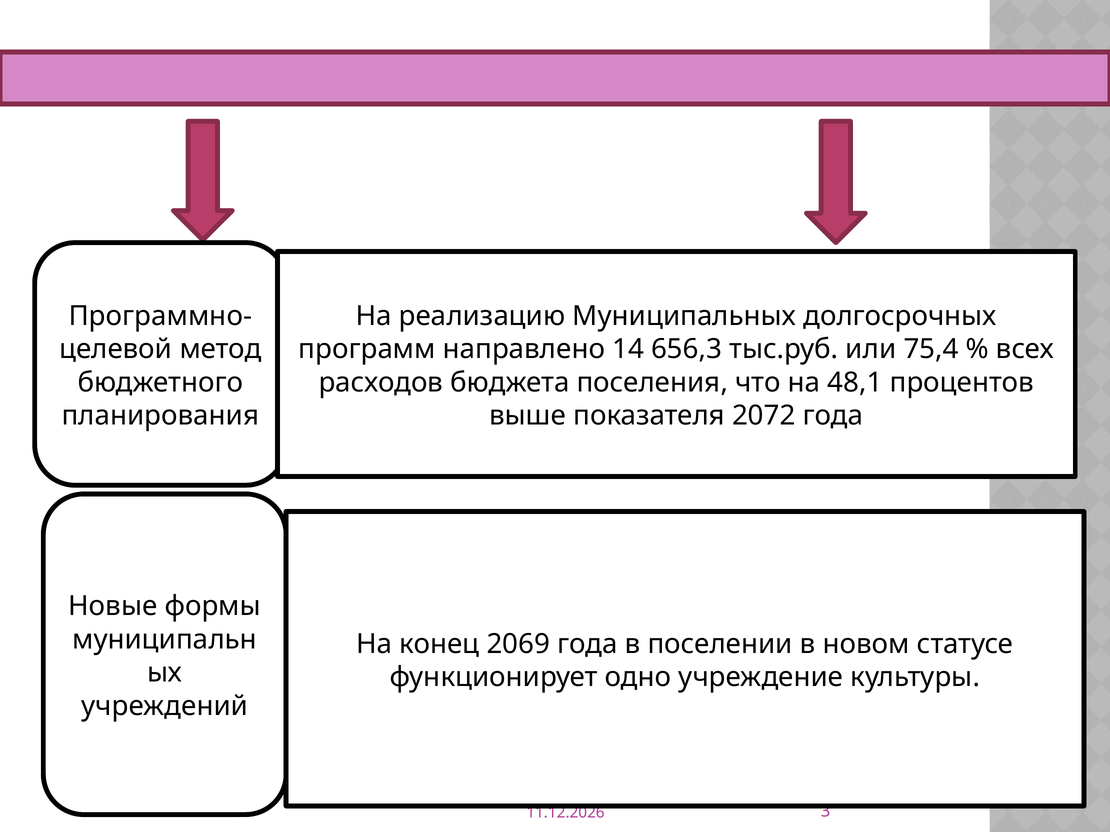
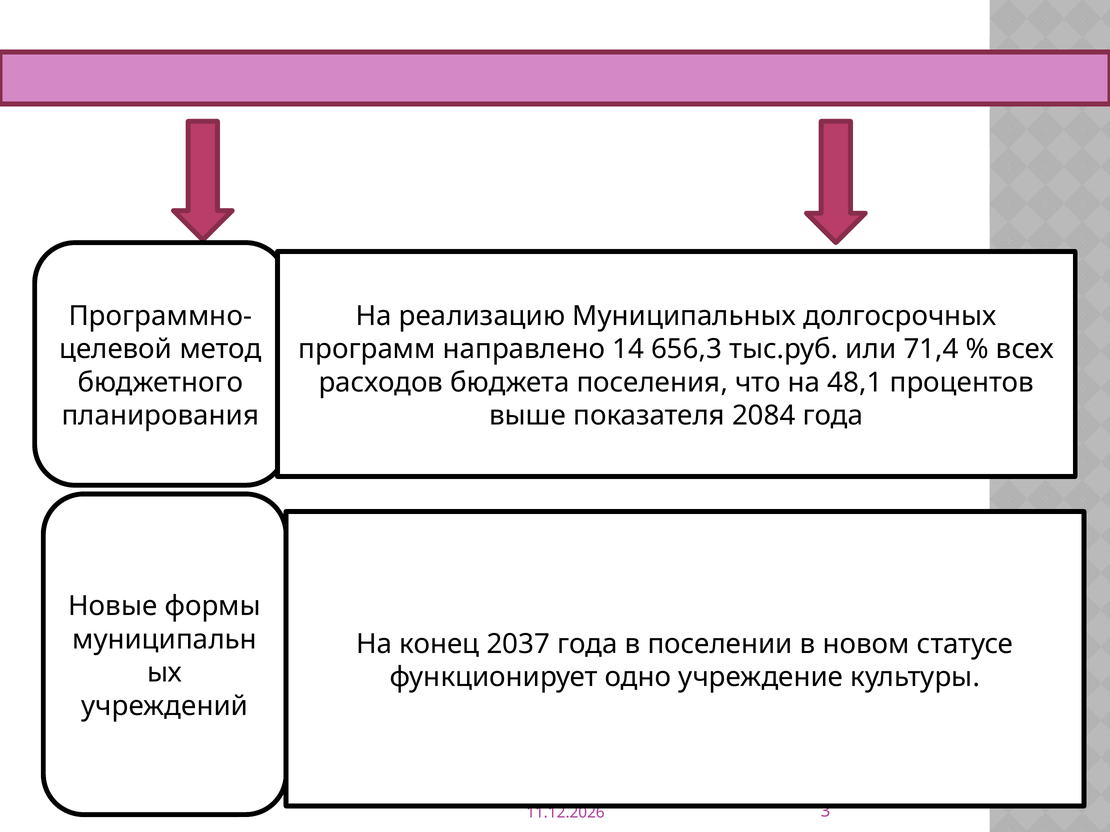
75,4: 75,4 -> 71,4
2072: 2072 -> 2084
2069: 2069 -> 2037
